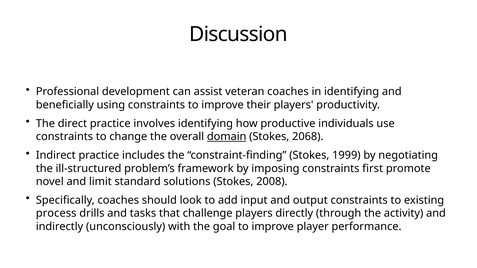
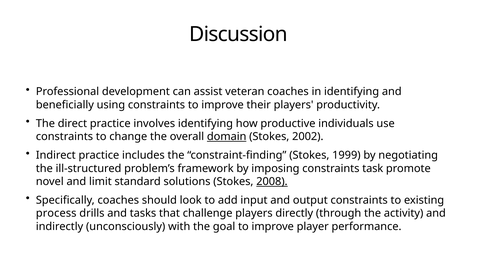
2068: 2068 -> 2002
first: first -> task
2008 underline: none -> present
